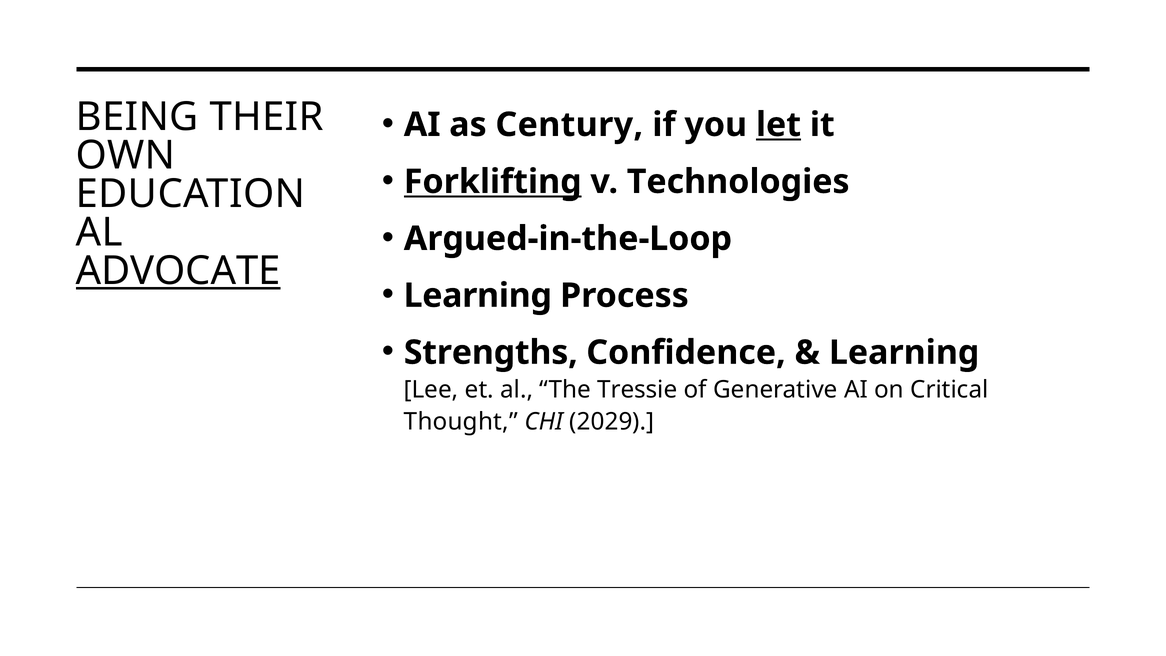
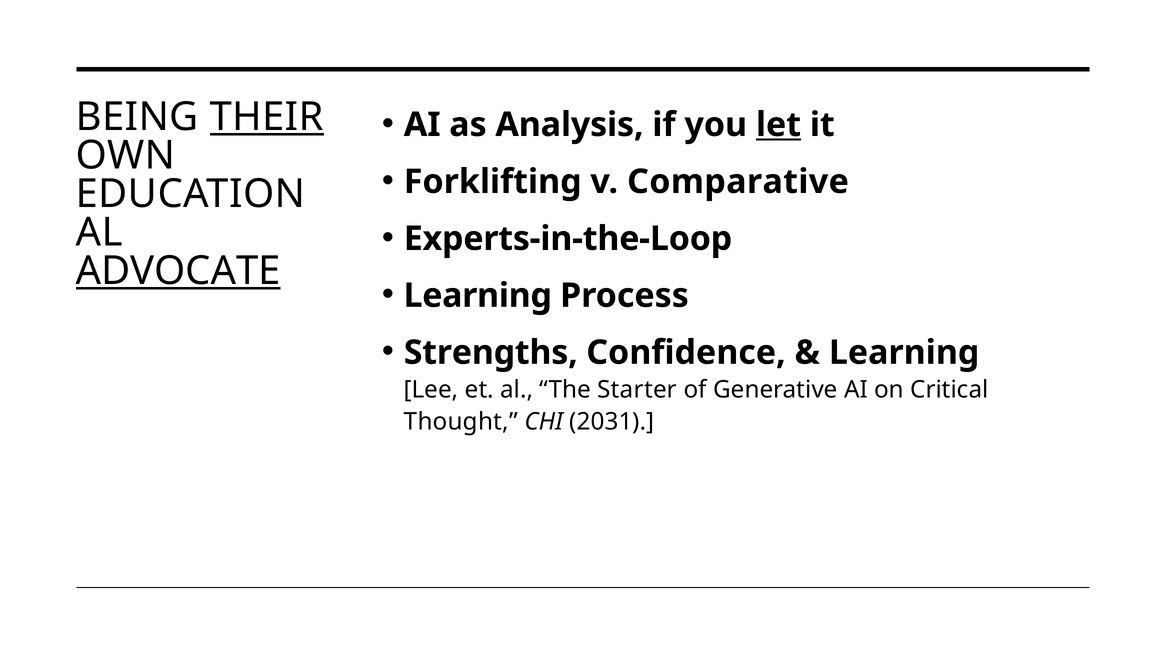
THEIR underline: none -> present
Century: Century -> Analysis
Forklifting underline: present -> none
Technologies: Technologies -> Comparative
Argued-in-the-Loop: Argued-in-the-Loop -> Experts-in-the-Loop
Tressie: Tressie -> Starter
2029: 2029 -> 2031
